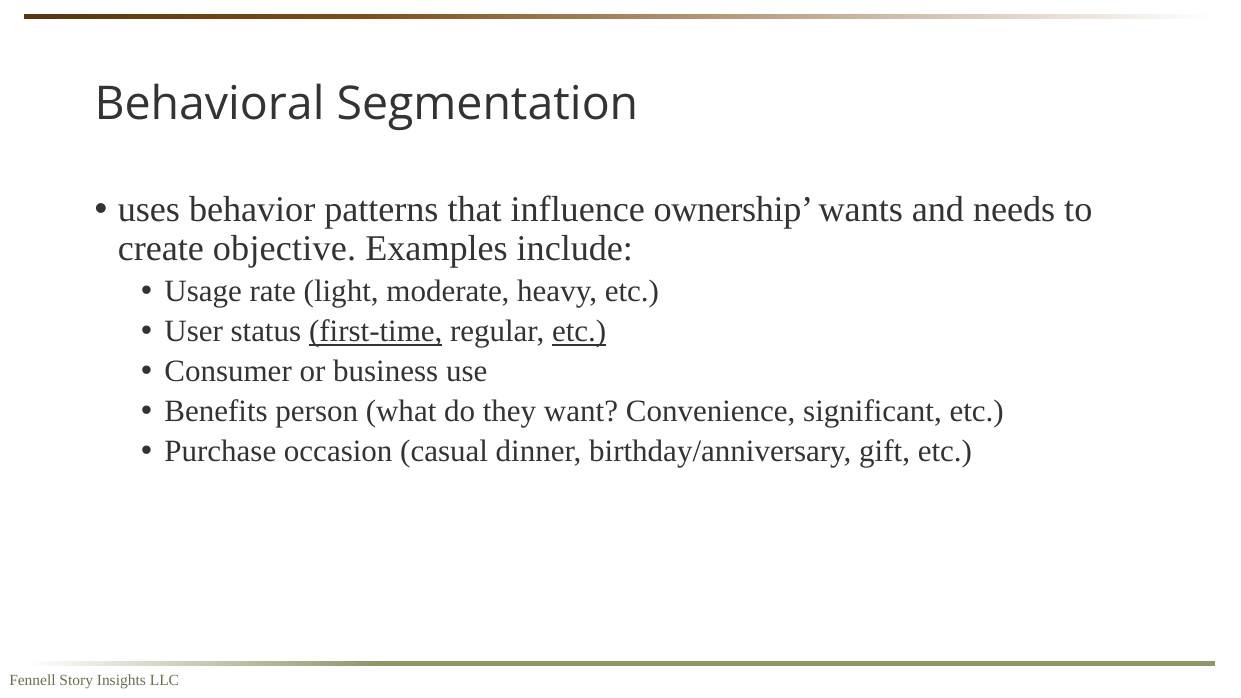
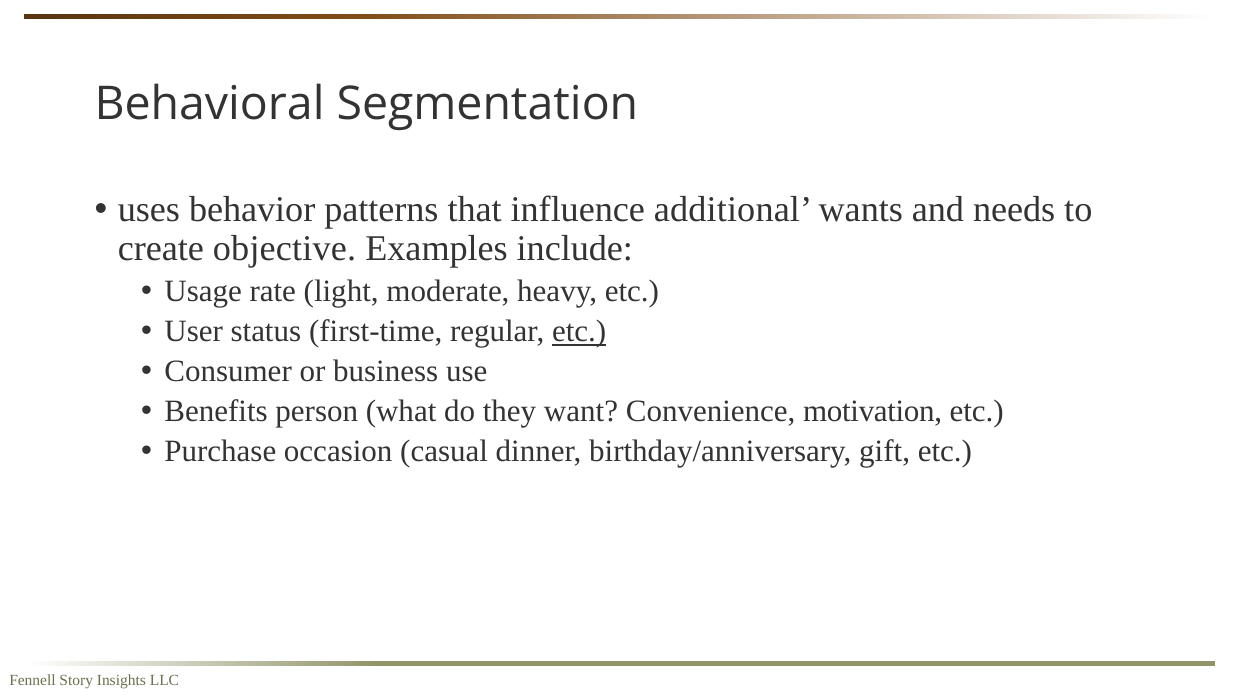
ownership: ownership -> additional
first-time underline: present -> none
significant: significant -> motivation
